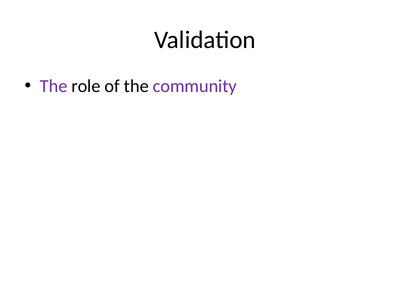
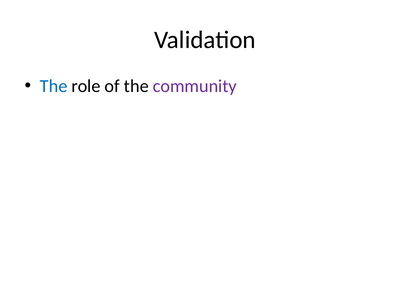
The at (54, 86) colour: purple -> blue
